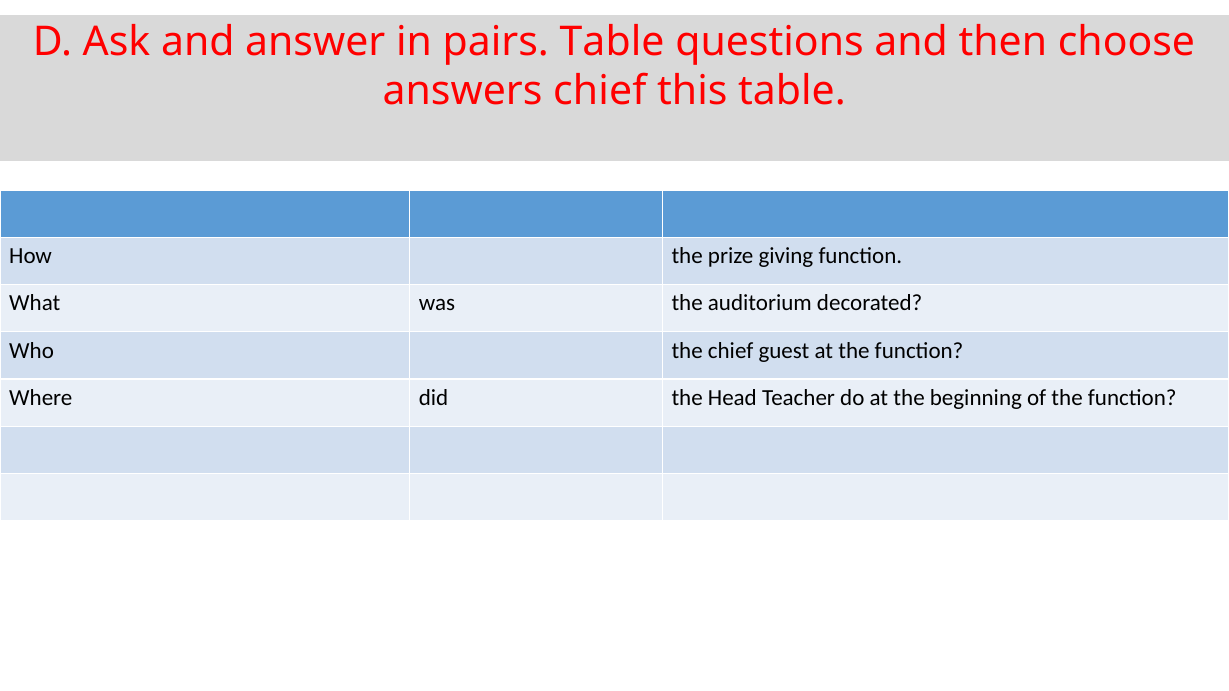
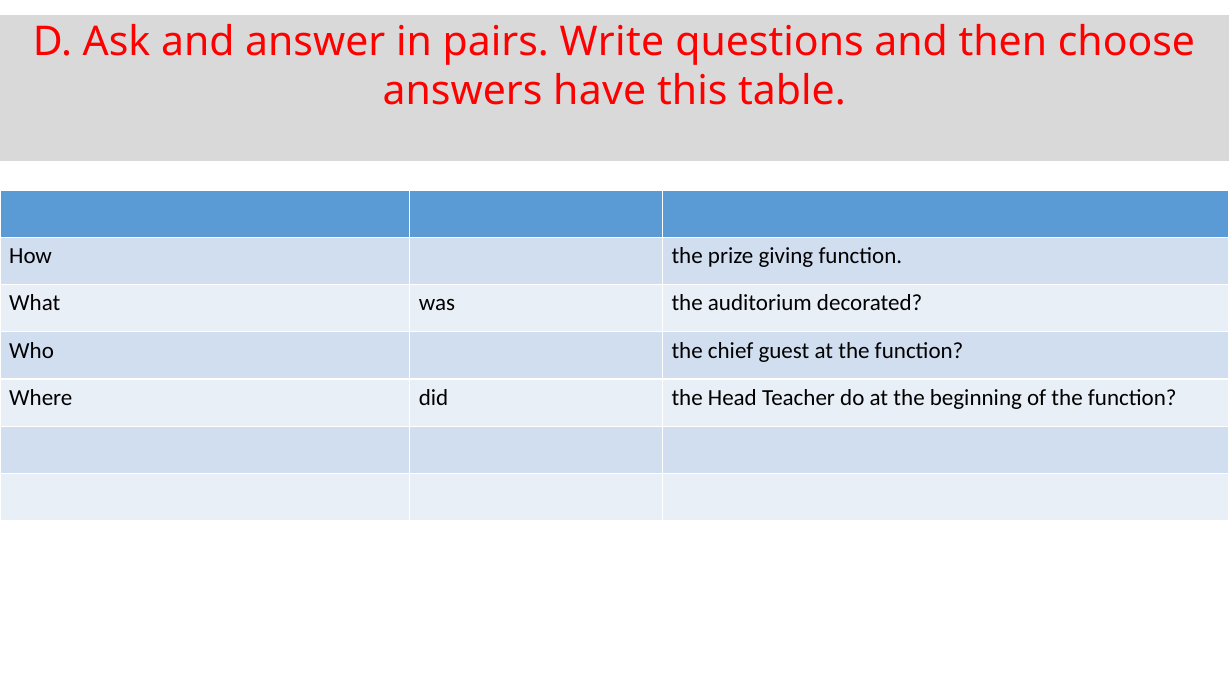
pairs Table: Table -> Write
answers chief: chief -> have
